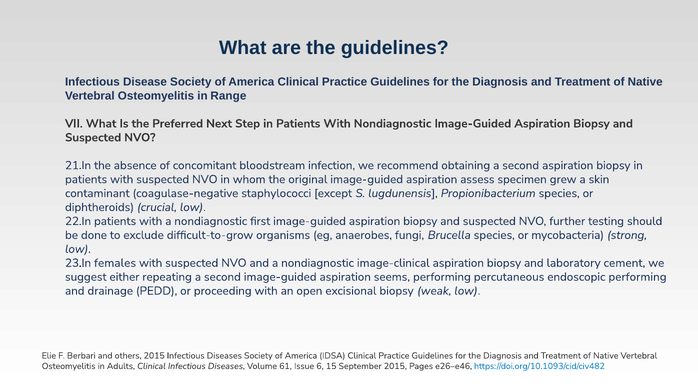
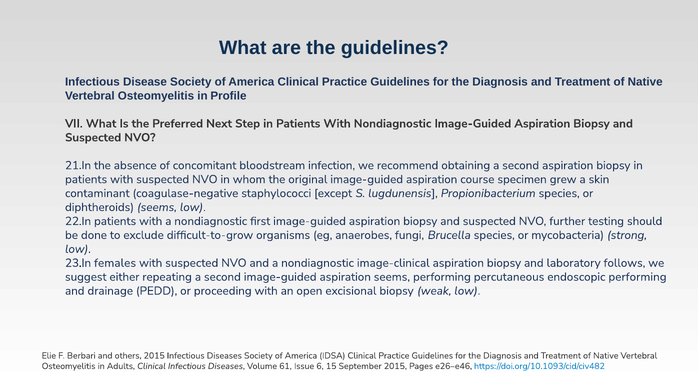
Range: Range -> Profile
assess: assess -> course
diphtheroids crucial: crucial -> seems
cement: cement -> follows
